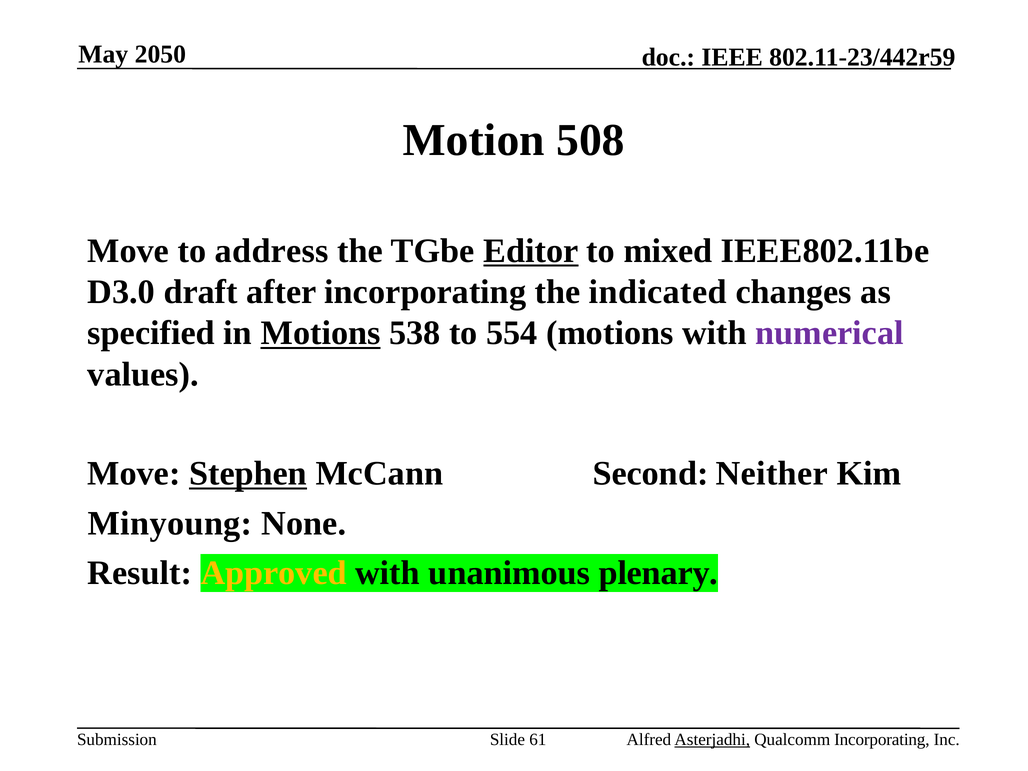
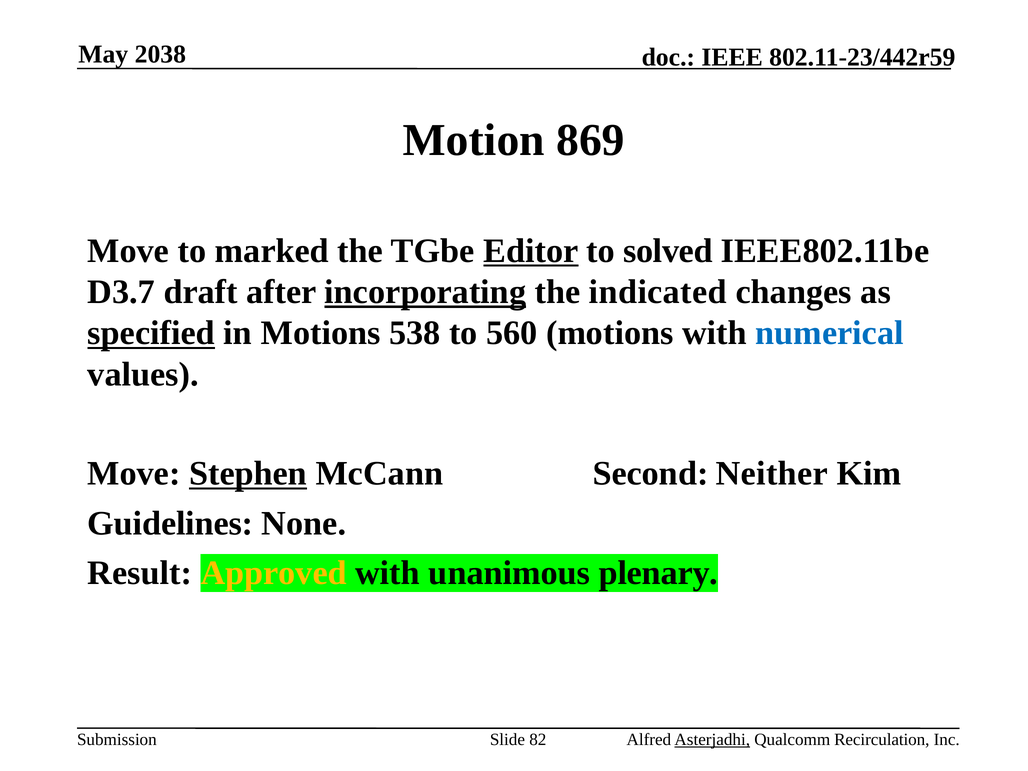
2050: 2050 -> 2038
508: 508 -> 869
address: address -> marked
mixed: mixed -> solved
D3.0: D3.0 -> D3.7
incorporating at (425, 292) underline: none -> present
specified underline: none -> present
Motions at (321, 333) underline: present -> none
554: 554 -> 560
numerical colour: purple -> blue
Minyoung: Minyoung -> Guidelines
61: 61 -> 82
Qualcomm Incorporating: Incorporating -> Recirculation
